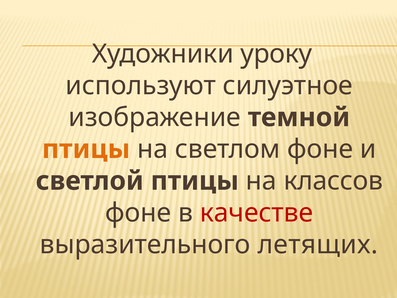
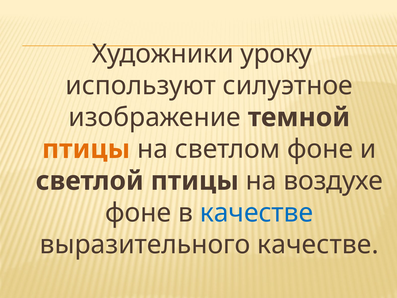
классов: классов -> воздухе
качестве at (257, 213) colour: red -> blue
выразительного летящих: летящих -> качестве
